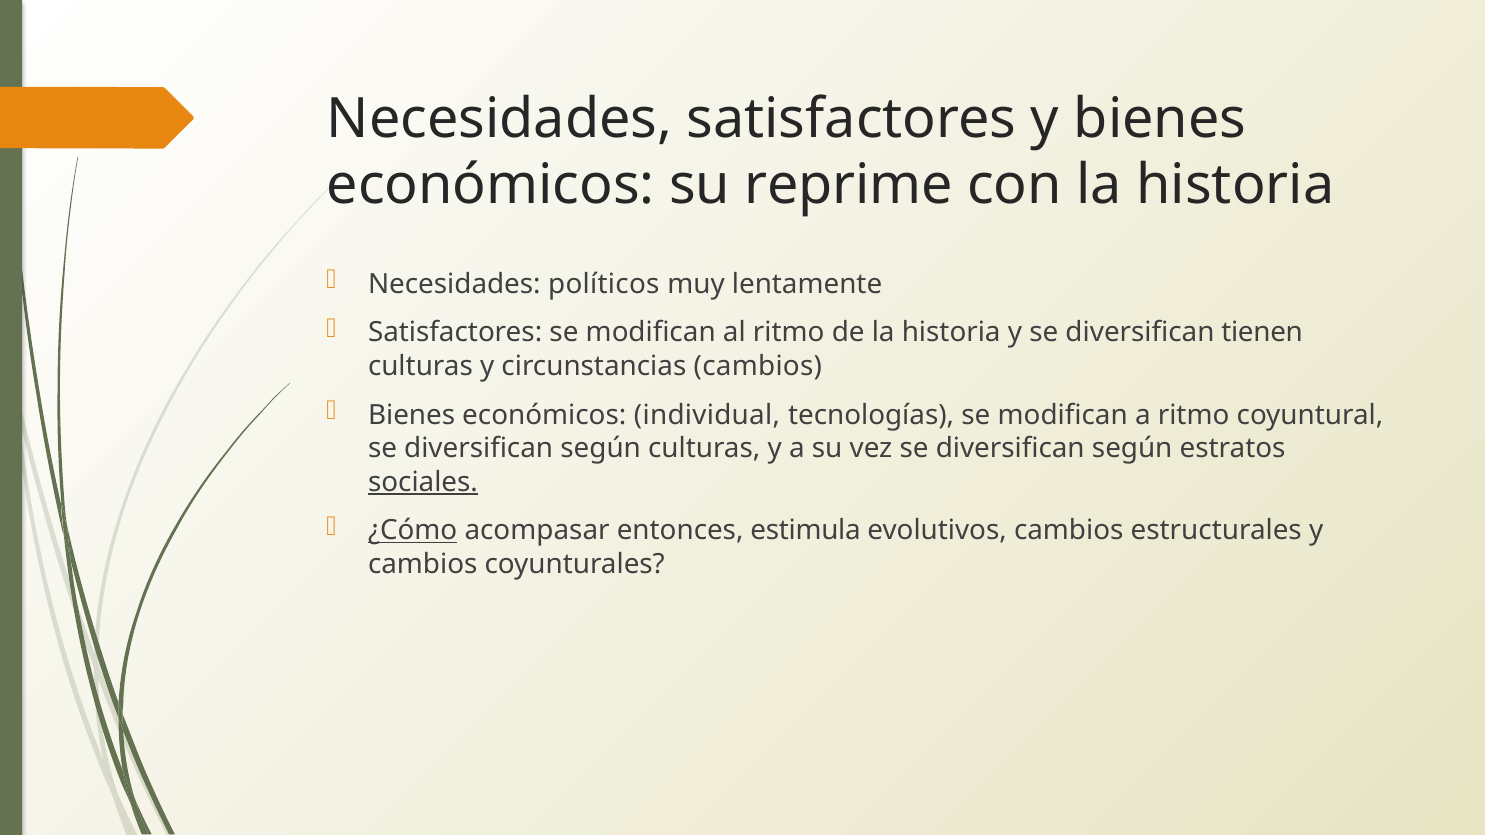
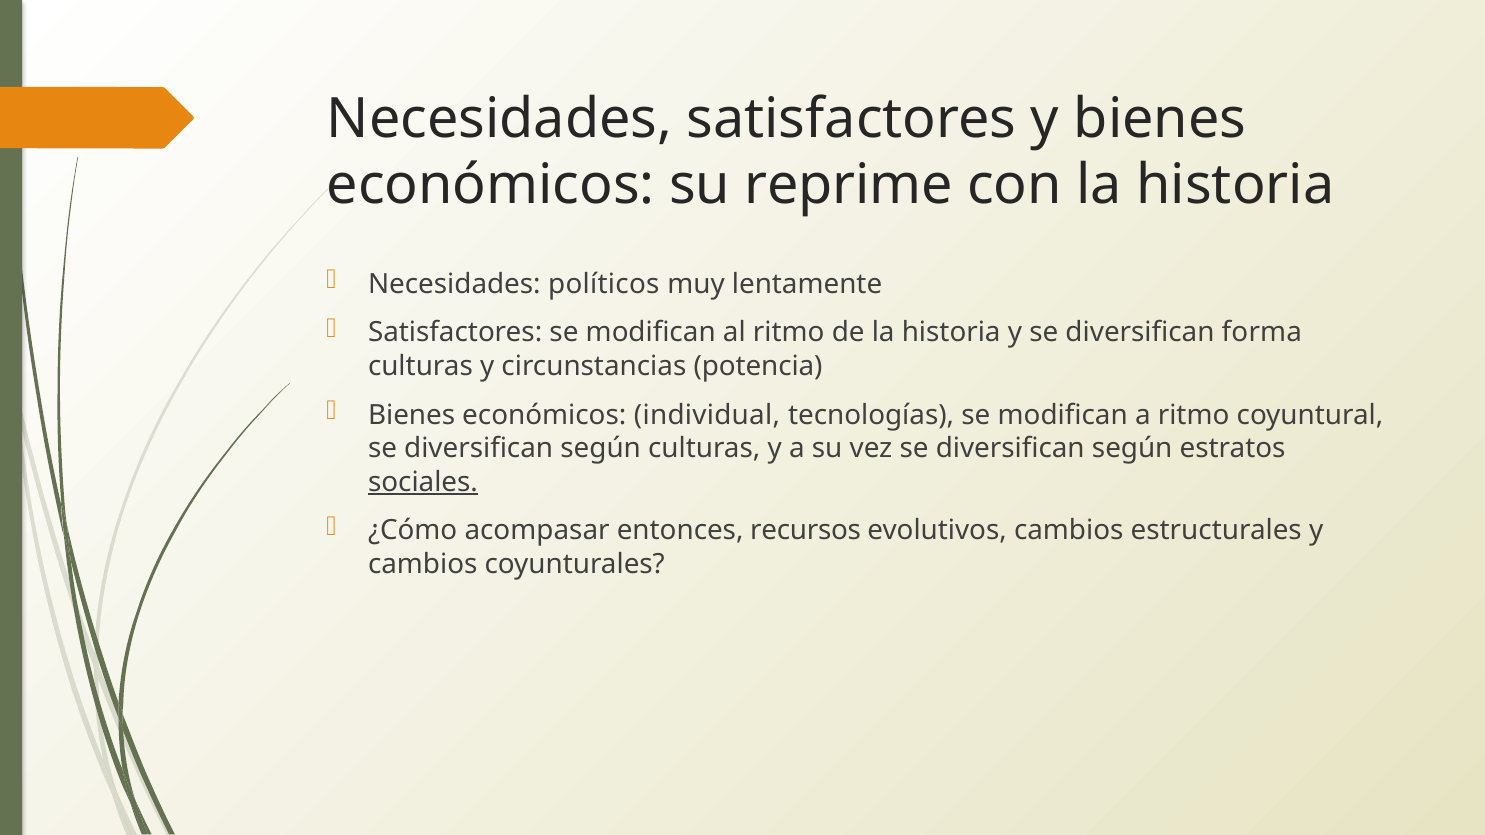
tienen: tienen -> forma
circunstancias cambios: cambios -> potencia
¿Cómo underline: present -> none
estimula: estimula -> recursos
